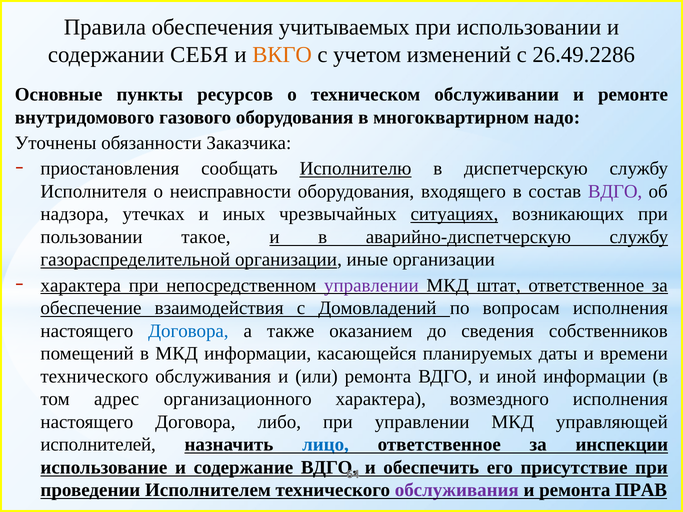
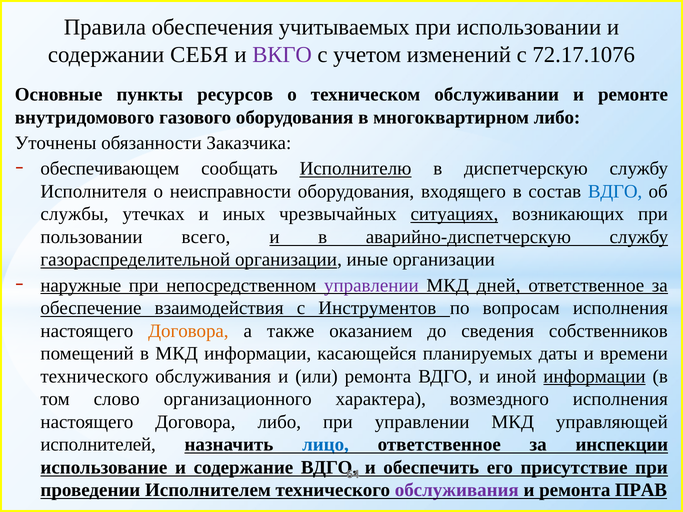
ВКГО colour: orange -> purple
26.49.2286: 26.49.2286 -> 72.17.1076
многоквартирном надо: надо -> либо
приостановления: приостановления -> обеспечивающем
ВДГО at (615, 192) colour: purple -> blue
надзора: надзора -> службы
такое: такое -> всего
характера at (81, 285): характера -> наружные
штат: штат -> дней
Домовладений: Домовладений -> Инструментов
Договора at (188, 331) colour: blue -> orange
информации at (594, 377) underline: none -> present
адрес: адрес -> слово
